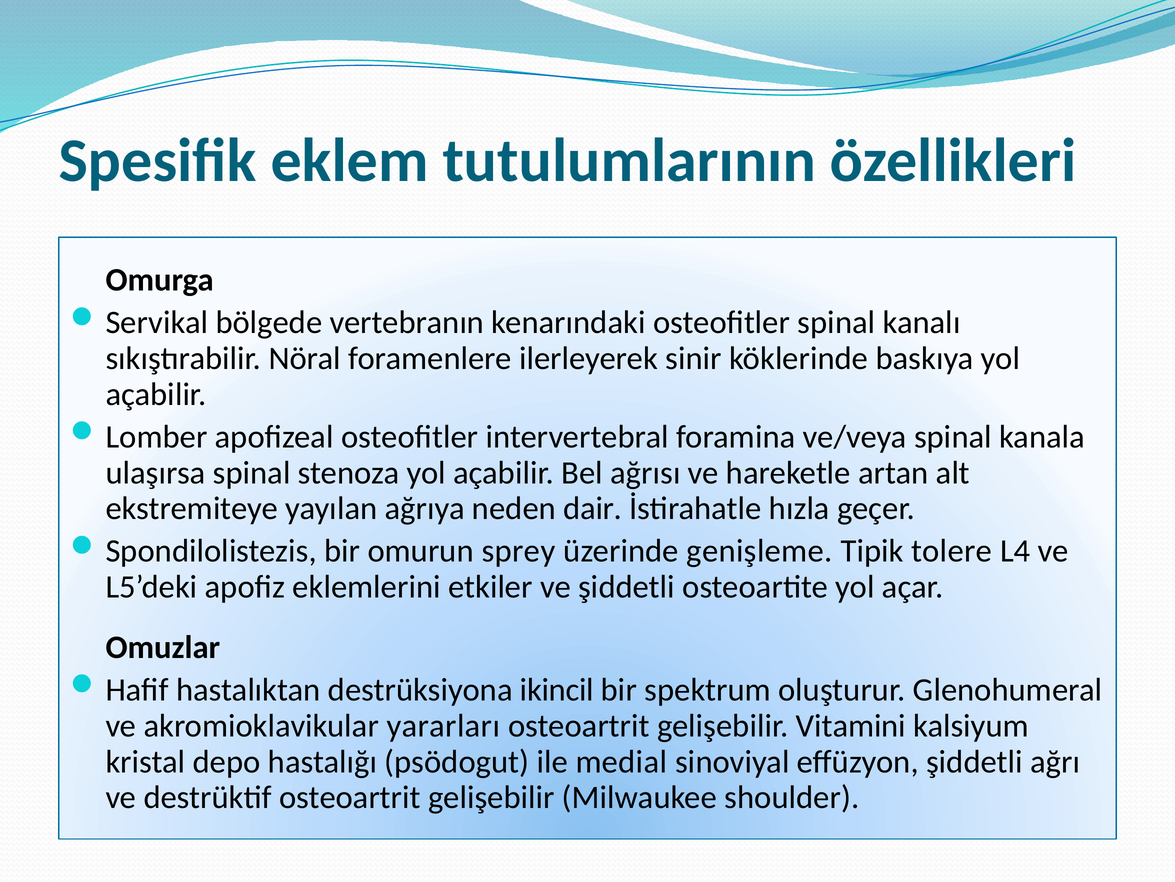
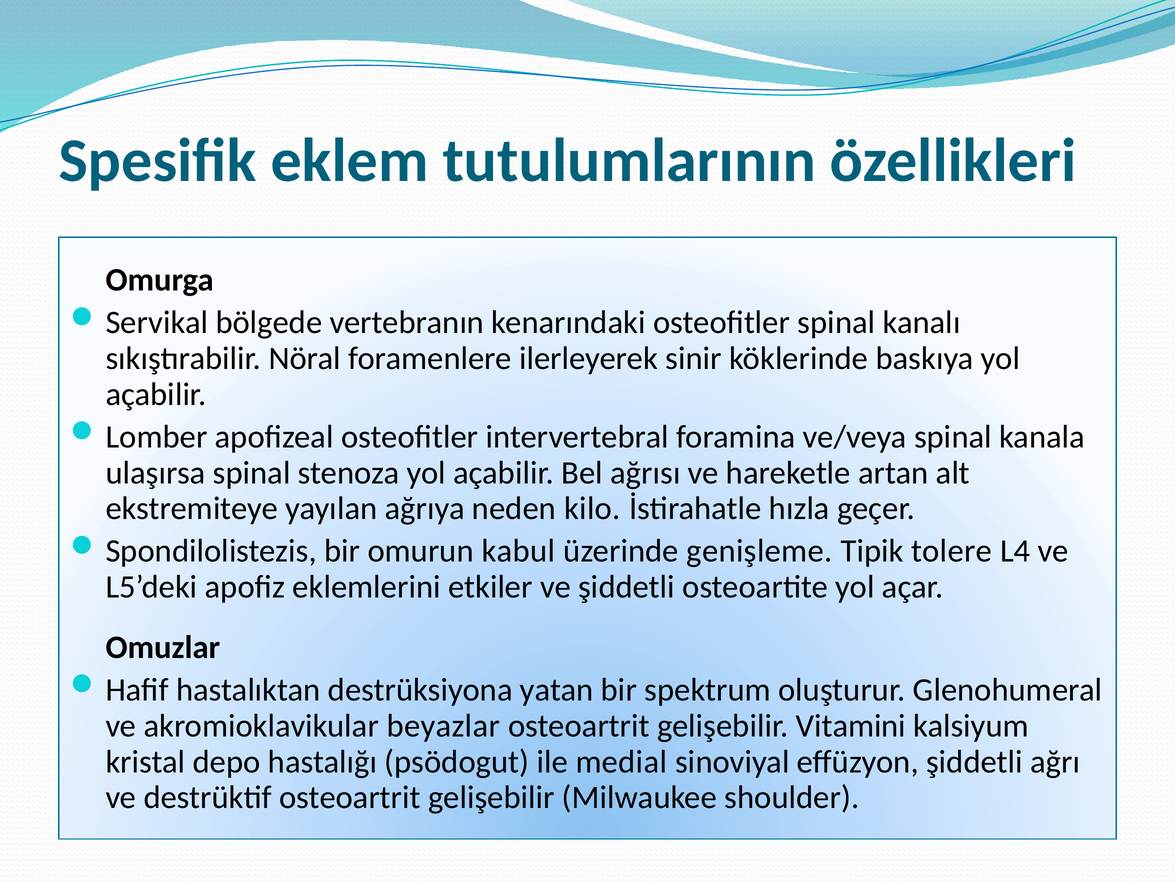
dair: dair -> kilo
sprey: sprey -> kabul
ikincil: ikincil -> yatan
yararları: yararları -> beyazlar
